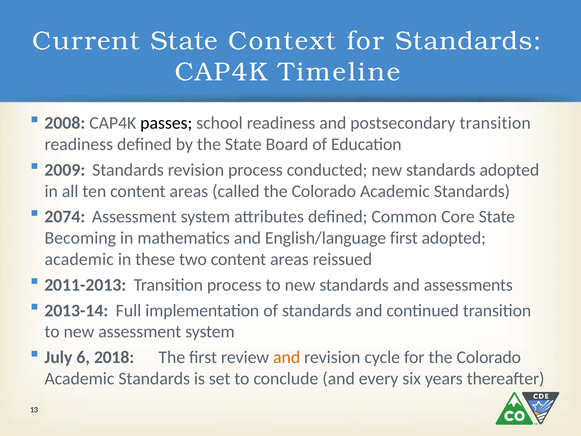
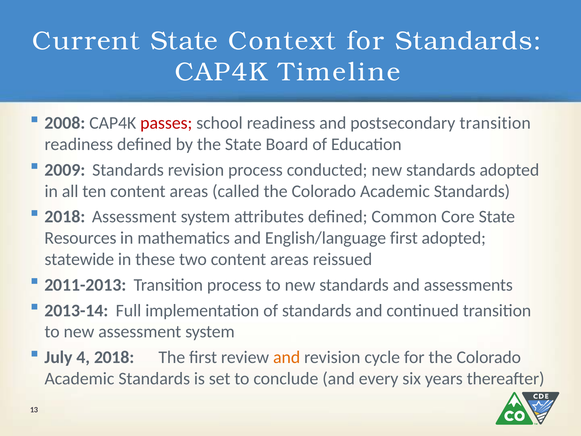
passes colour: black -> red
2074 at (65, 217): 2074 -> 2018
Becoming: Becoming -> Resources
academic at (79, 259): academic -> statewide
6: 6 -> 4
